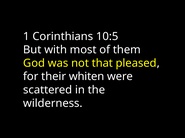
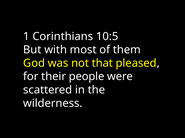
whiten: whiten -> people
